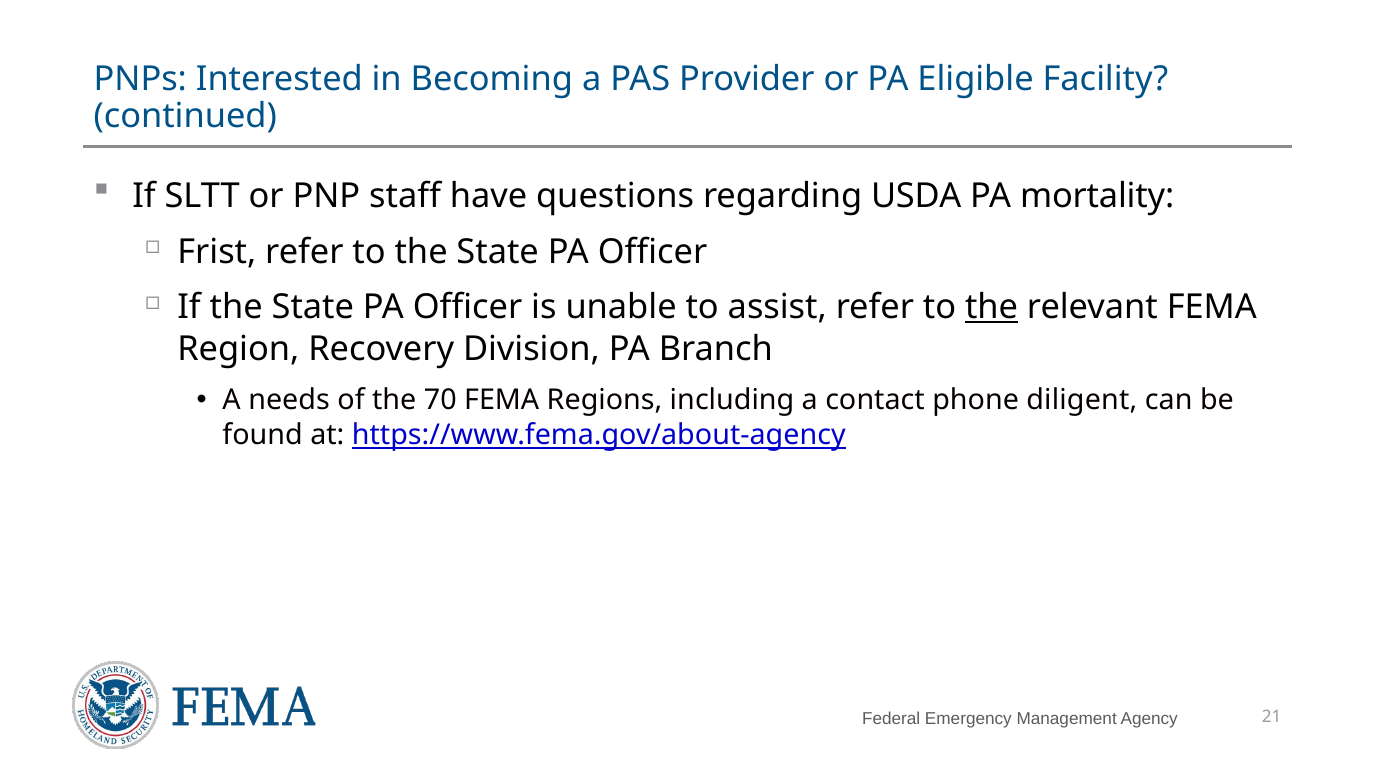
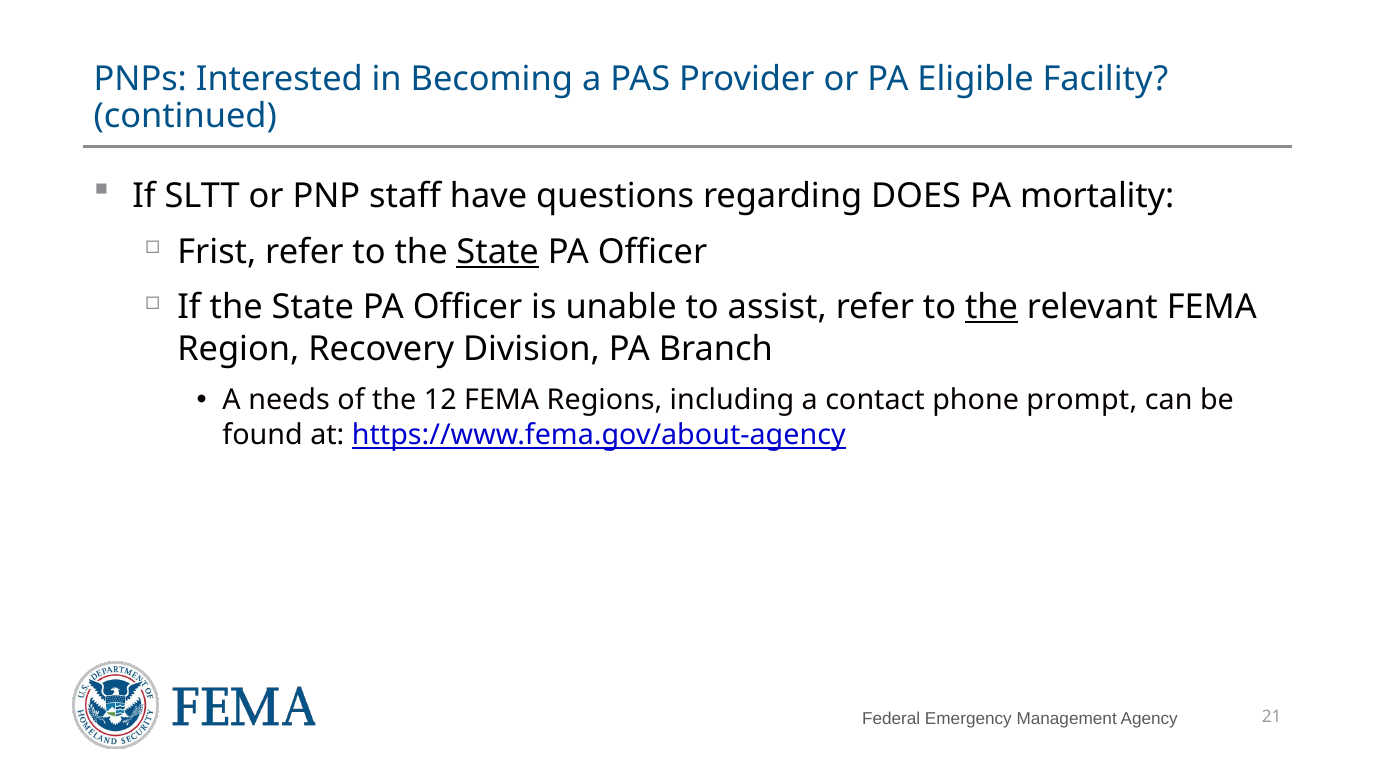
USDA: USDA -> DOES
State at (498, 252) underline: none -> present
70: 70 -> 12
diligent: diligent -> prompt
